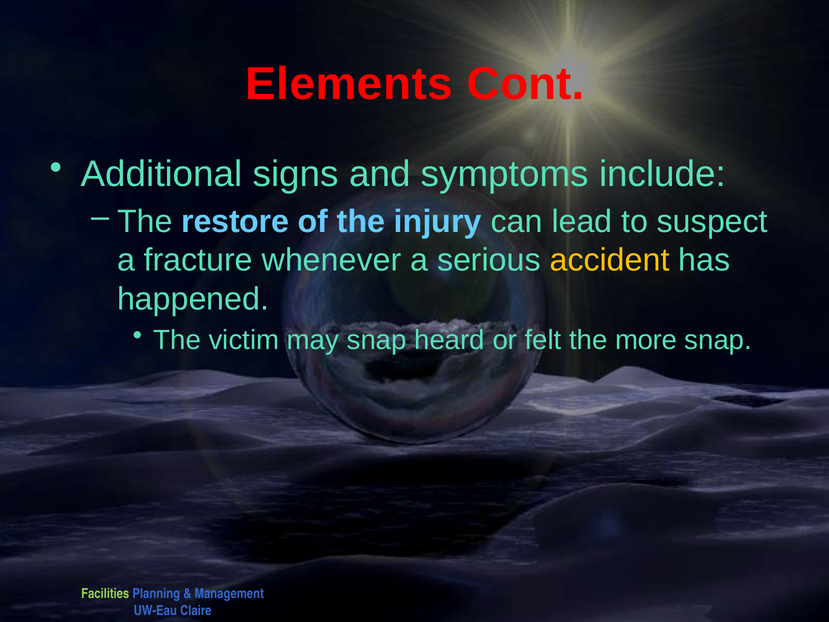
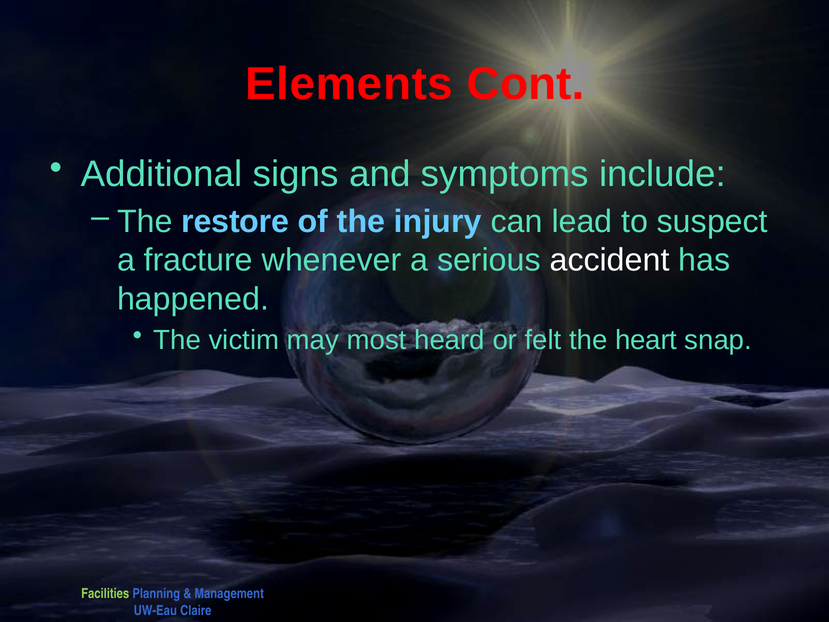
accident colour: yellow -> white
may snap: snap -> most
more: more -> heart
